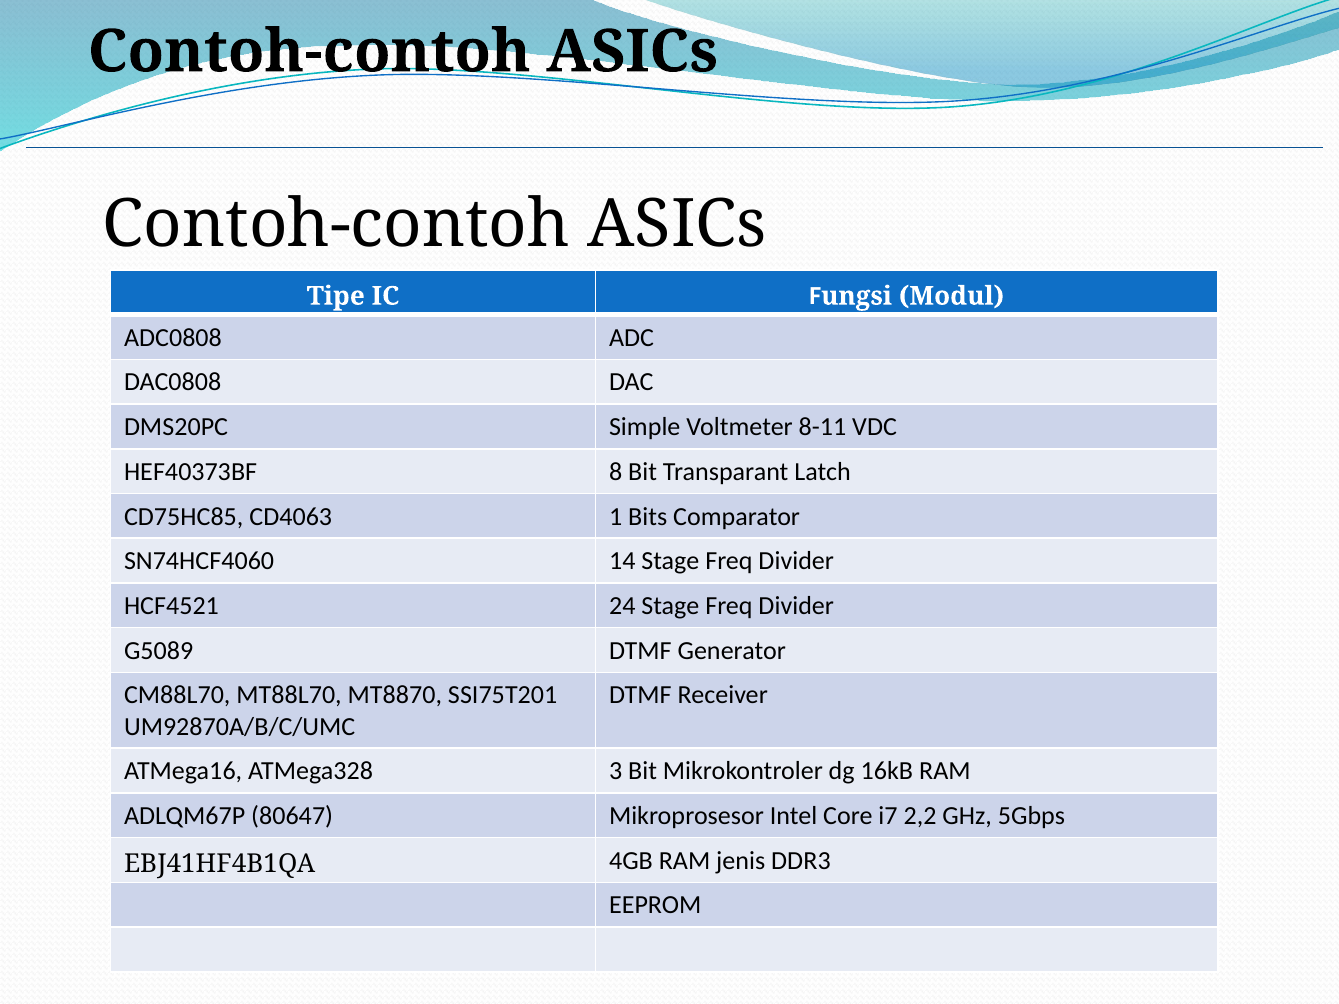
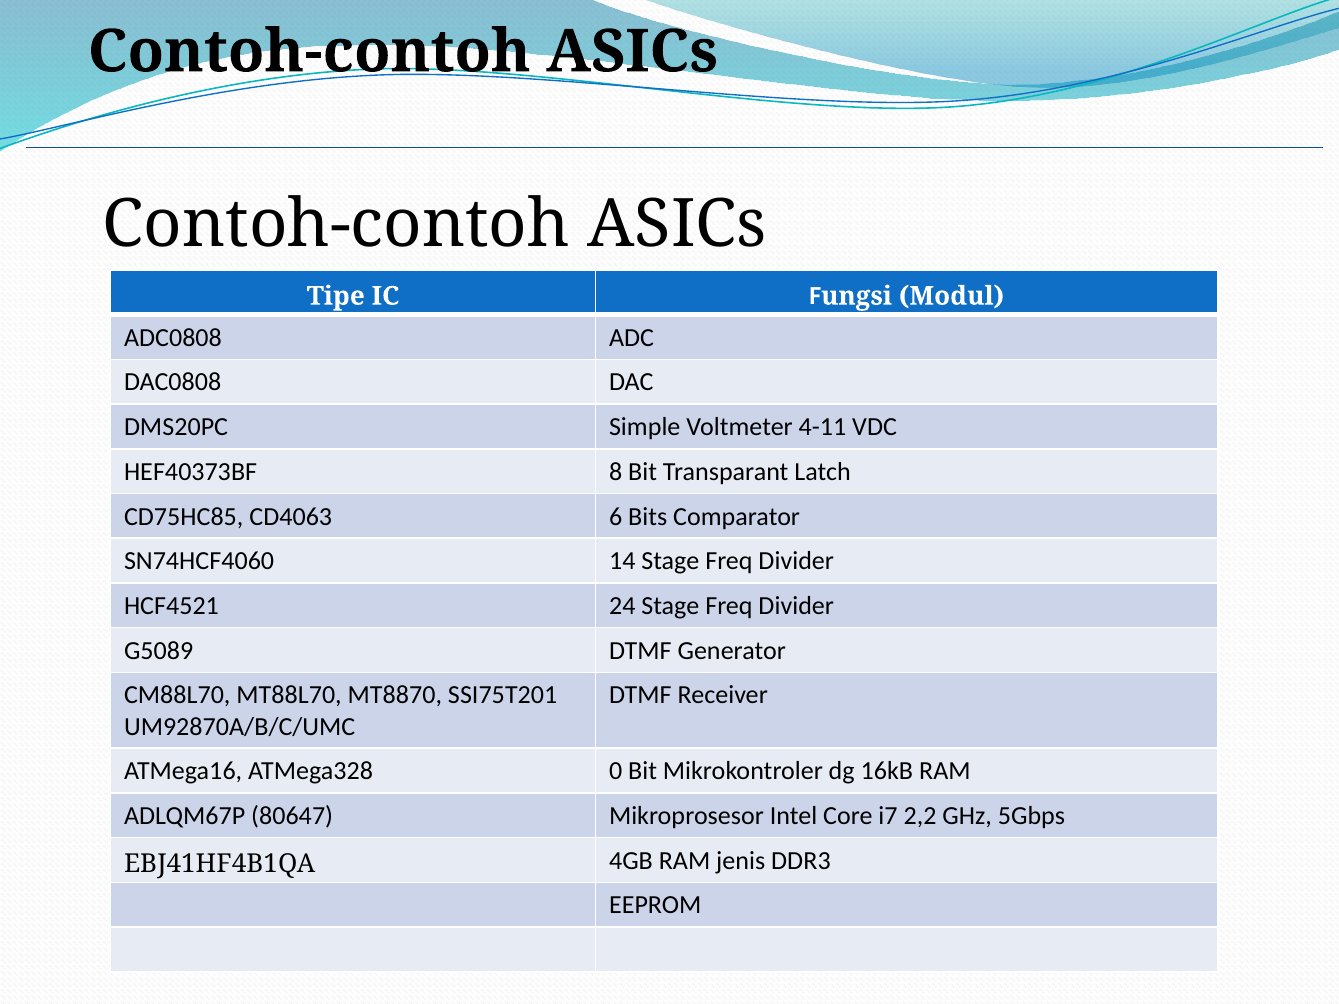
8-11: 8-11 -> 4-11
1: 1 -> 6
3: 3 -> 0
